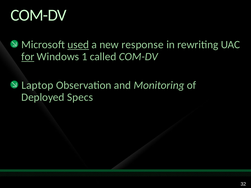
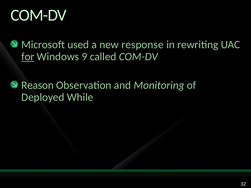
used underline: present -> none
1: 1 -> 9
Laptop: Laptop -> Reason
Specs: Specs -> While
